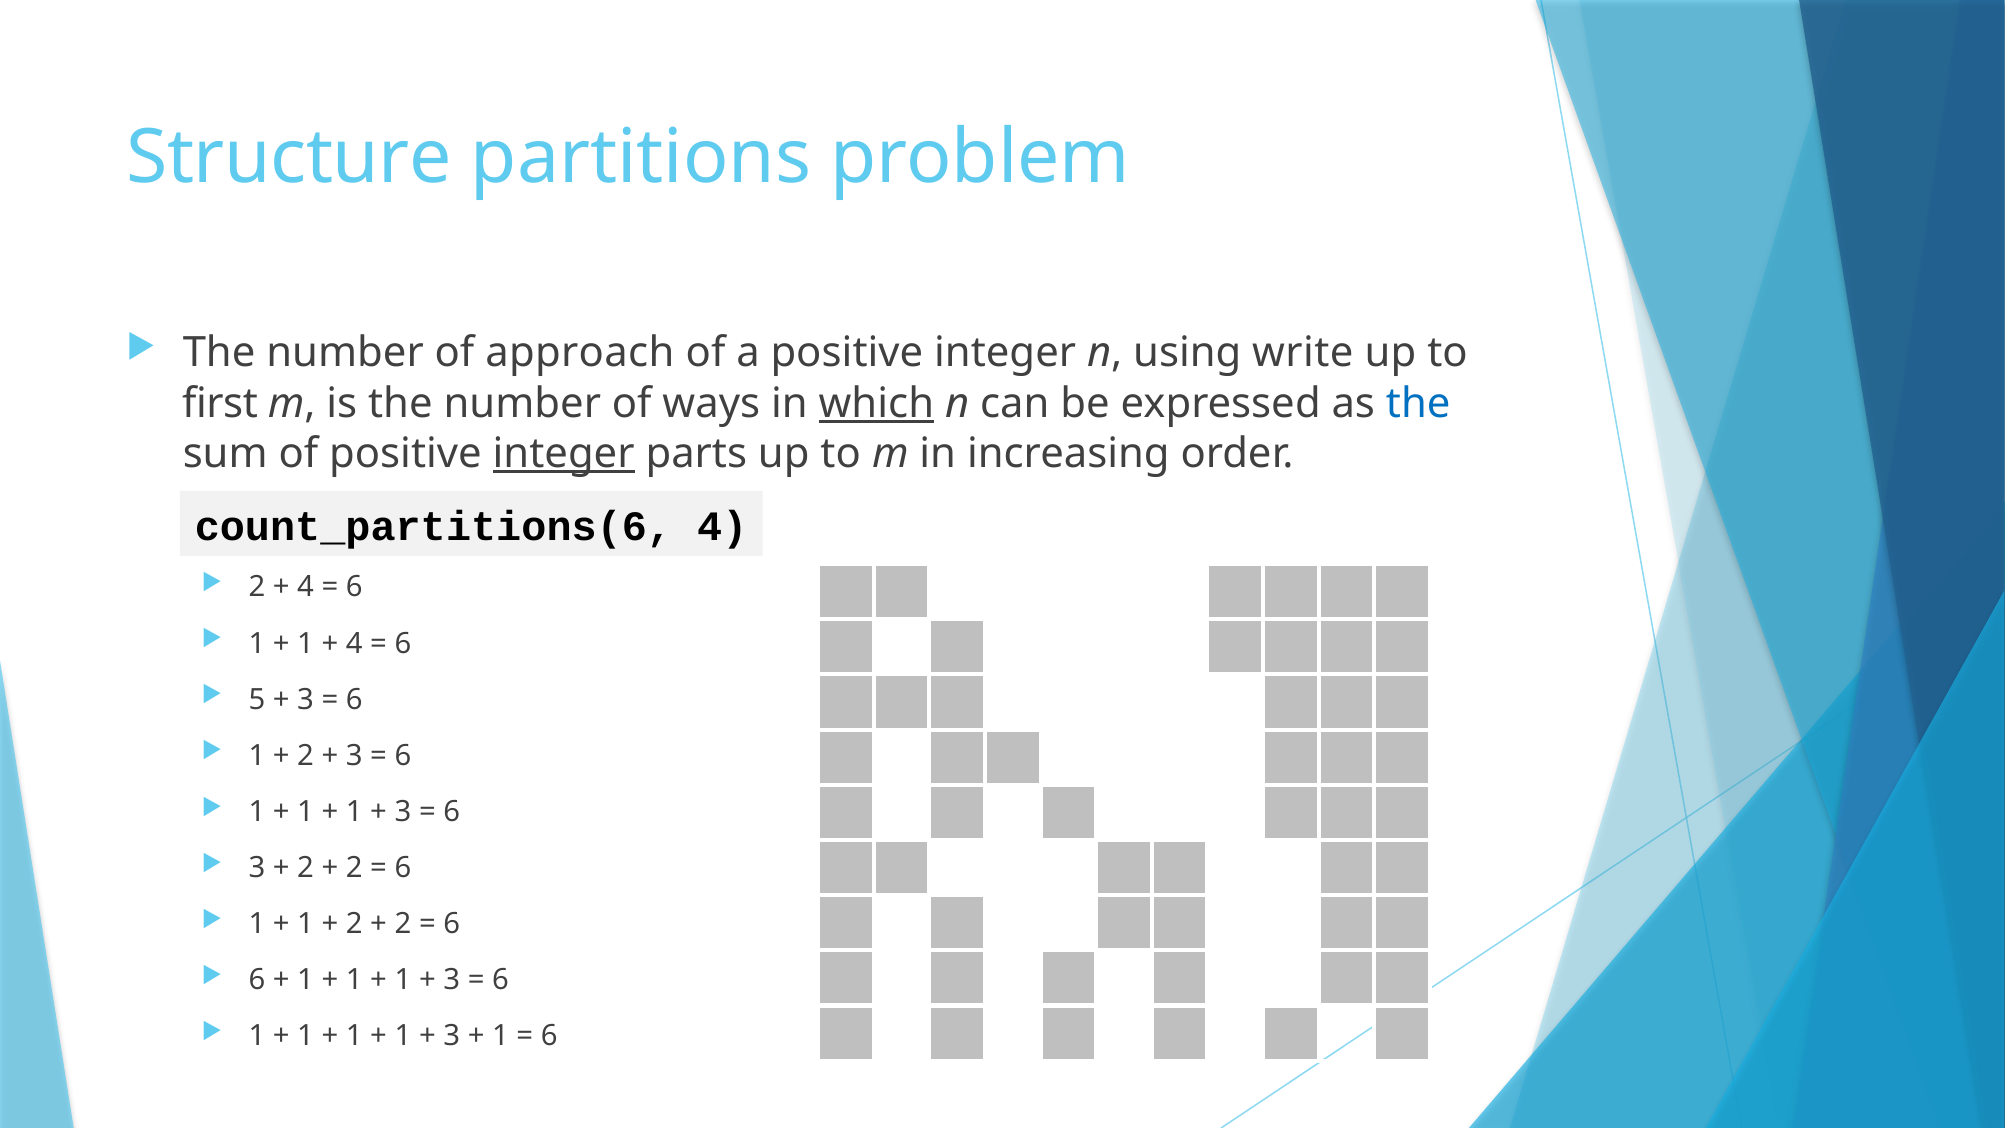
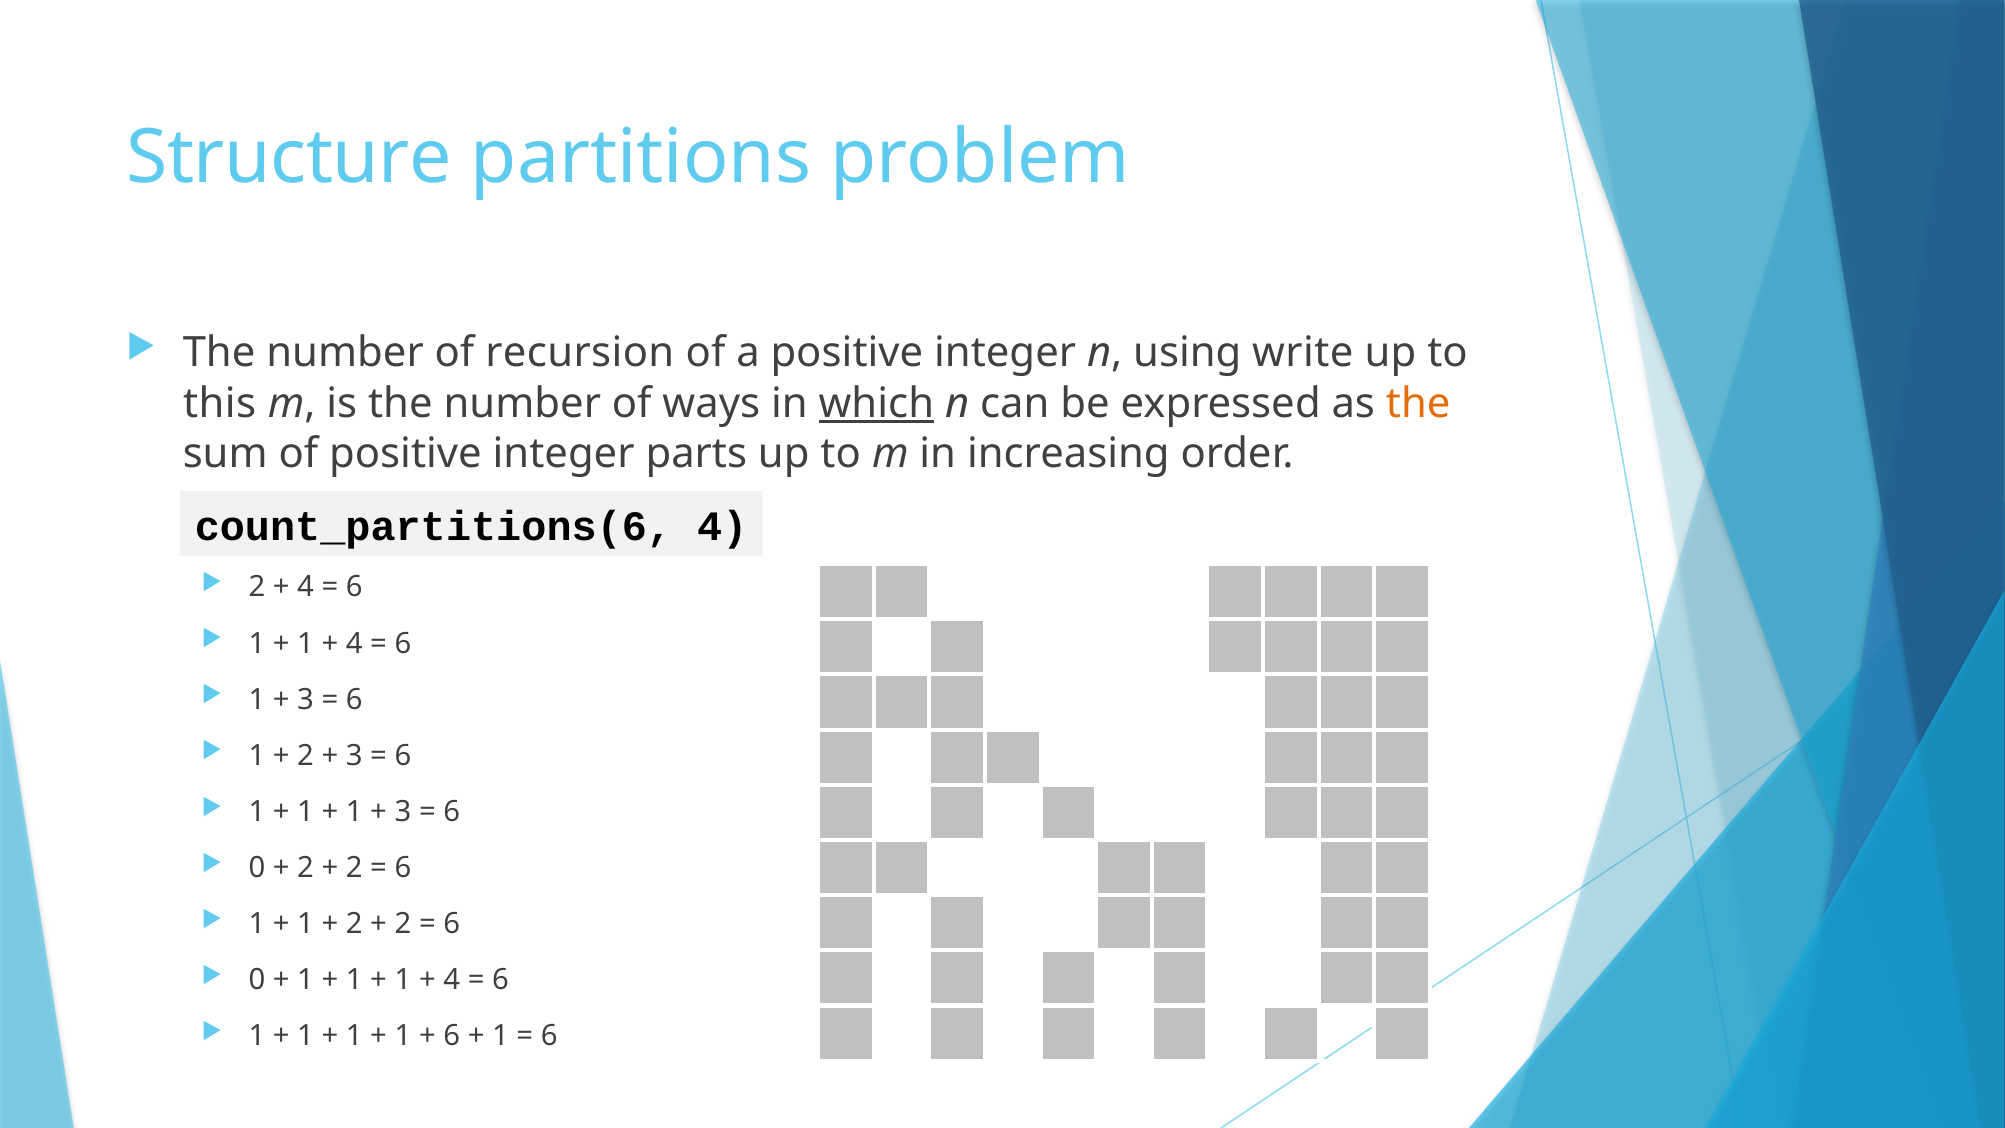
approach: approach -> recursion
first: first -> this
the at (1418, 403) colour: blue -> orange
integer at (564, 453) underline: present -> none
5 at (257, 699): 5 -> 1
3 at (257, 868): 3 -> 0
6 at (257, 980): 6 -> 0
3 at (452, 980): 3 -> 4
3 at (452, 1036): 3 -> 6
